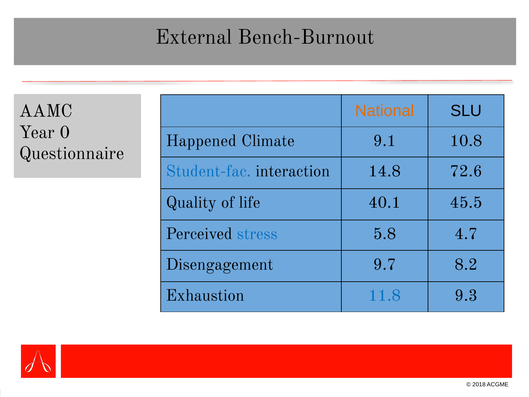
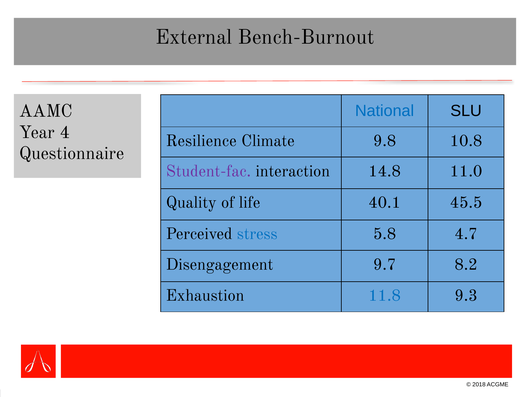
National colour: orange -> blue
0: 0 -> 4
Happened: Happened -> Resilience
9.1: 9.1 -> 9.8
Student-fac colour: blue -> purple
72.6: 72.6 -> 11.0
